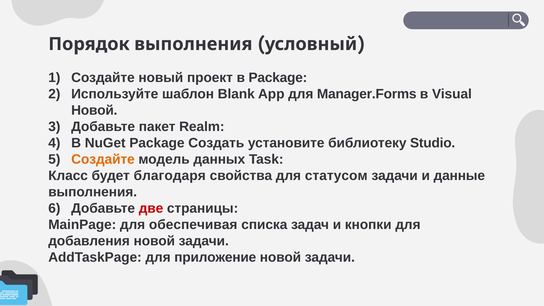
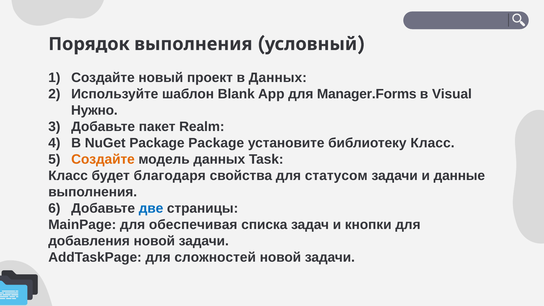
в Package: Package -> Данных
Новой at (94, 110): Новой -> Нужно
Package Создать: Создать -> Package
библиотеку Studio: Studio -> Класс
две colour: red -> blue
приложение: приложение -> сложностей
